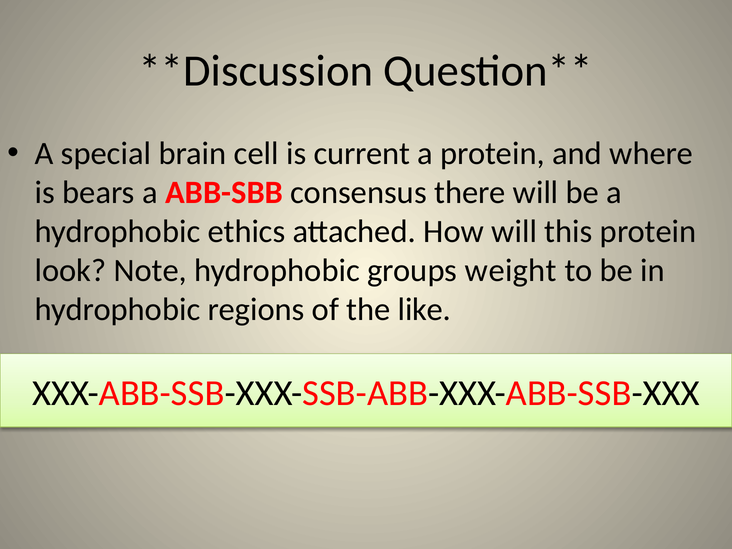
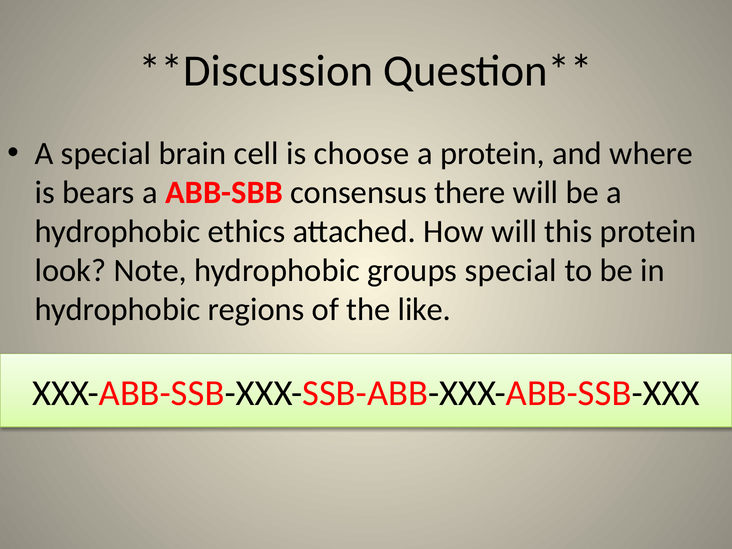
current: current -> choose
groups weight: weight -> special
